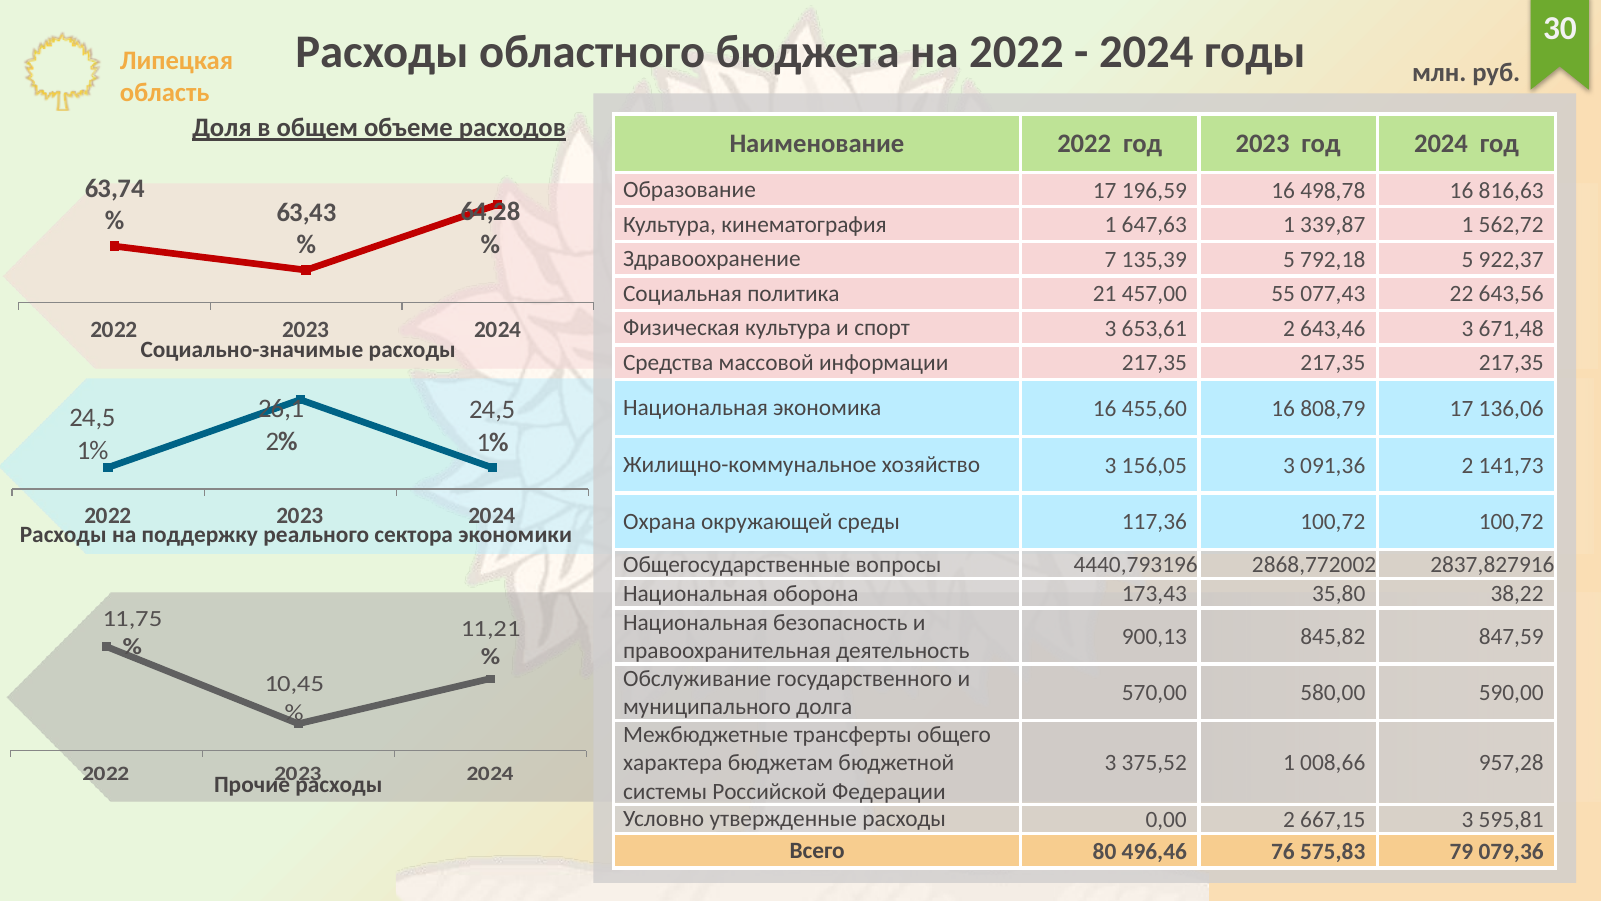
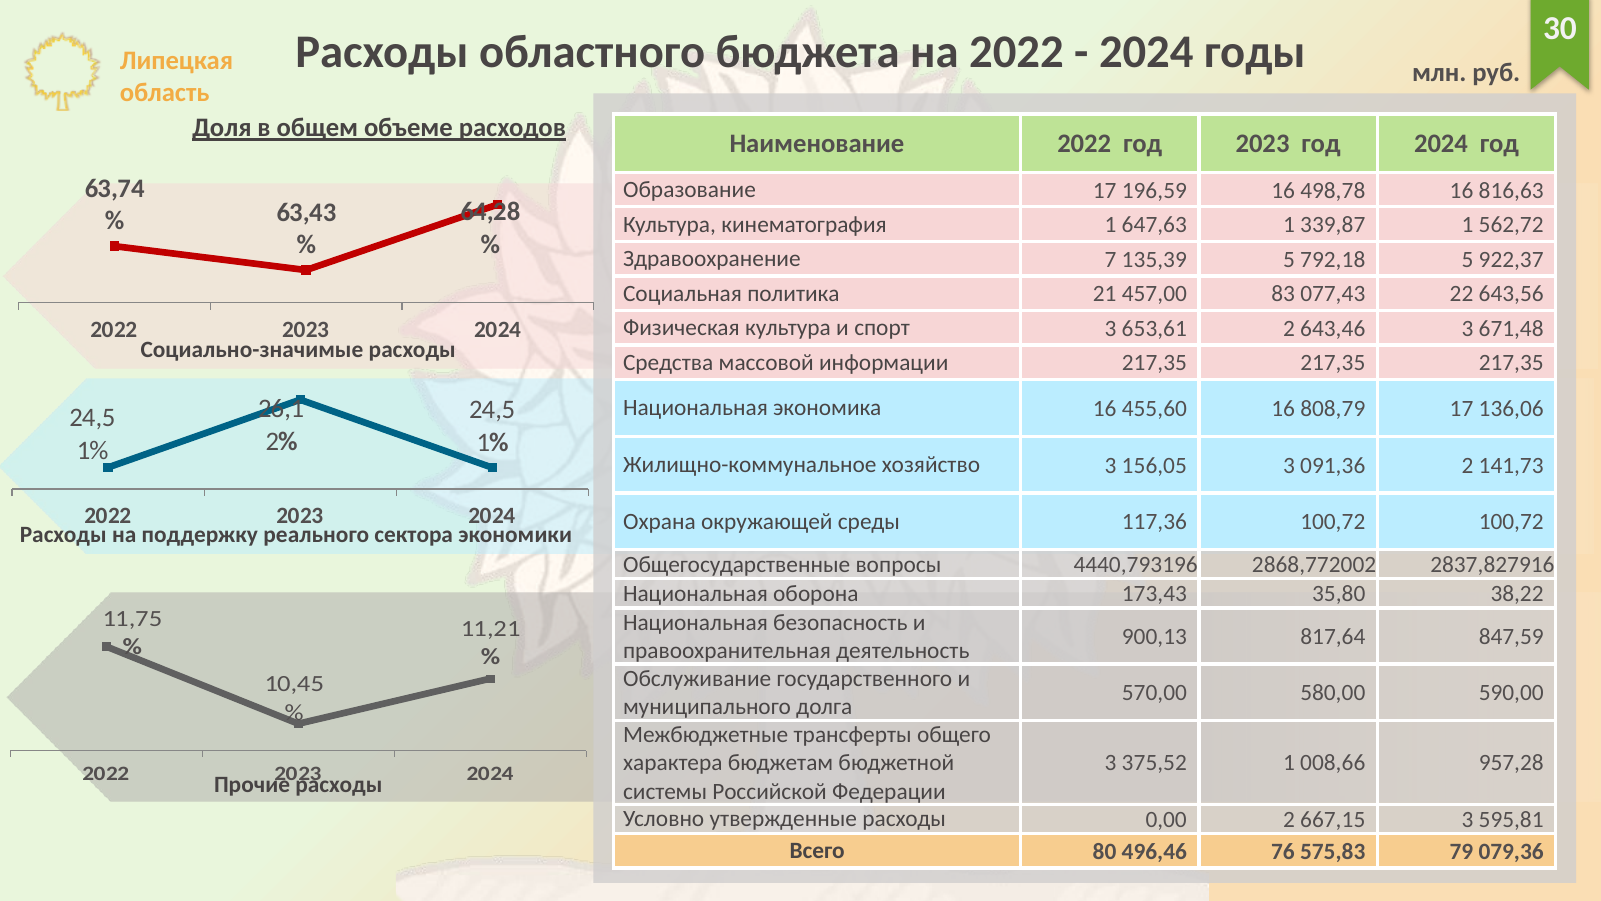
55: 55 -> 83
845,82: 845,82 -> 817,64
